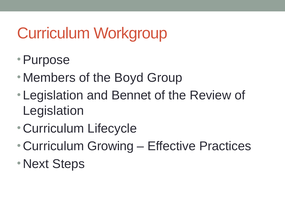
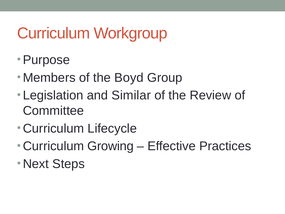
Bennet: Bennet -> Similar
Legislation at (53, 111): Legislation -> Committee
